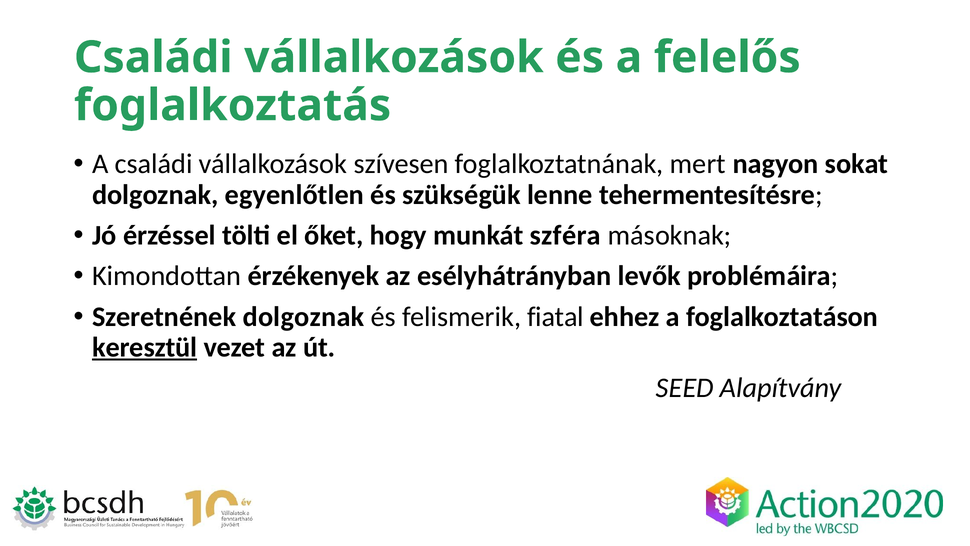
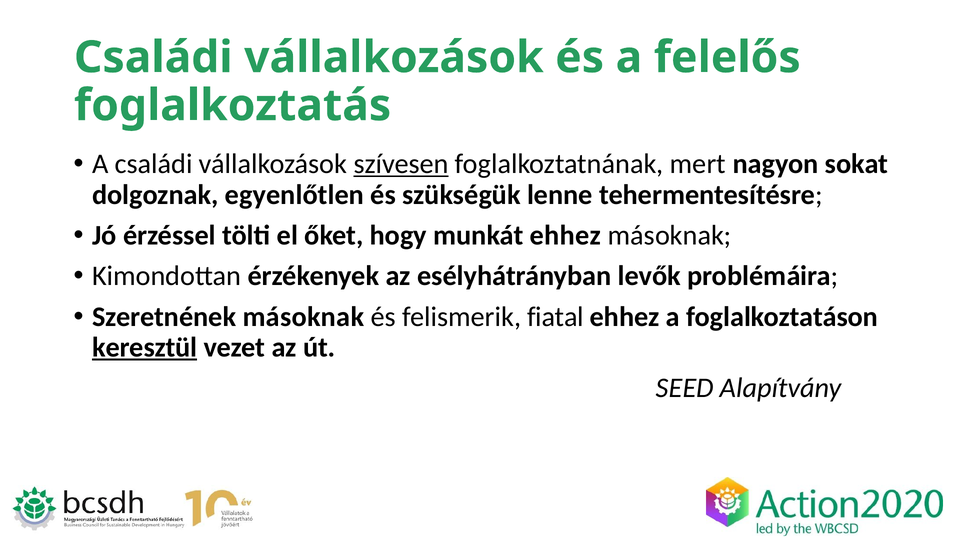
szívesen underline: none -> present
munkát szféra: szféra -> ehhez
Szeretnének dolgoznak: dolgoznak -> másoknak
